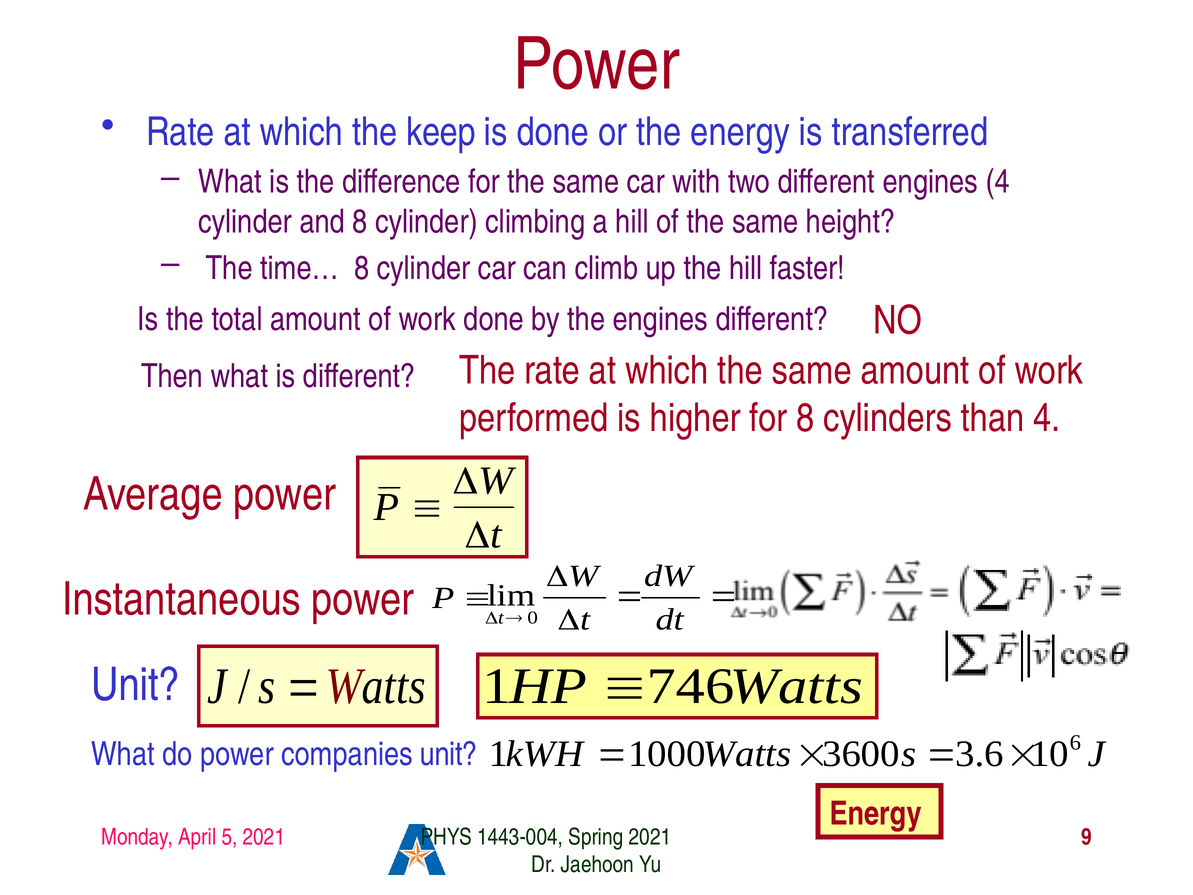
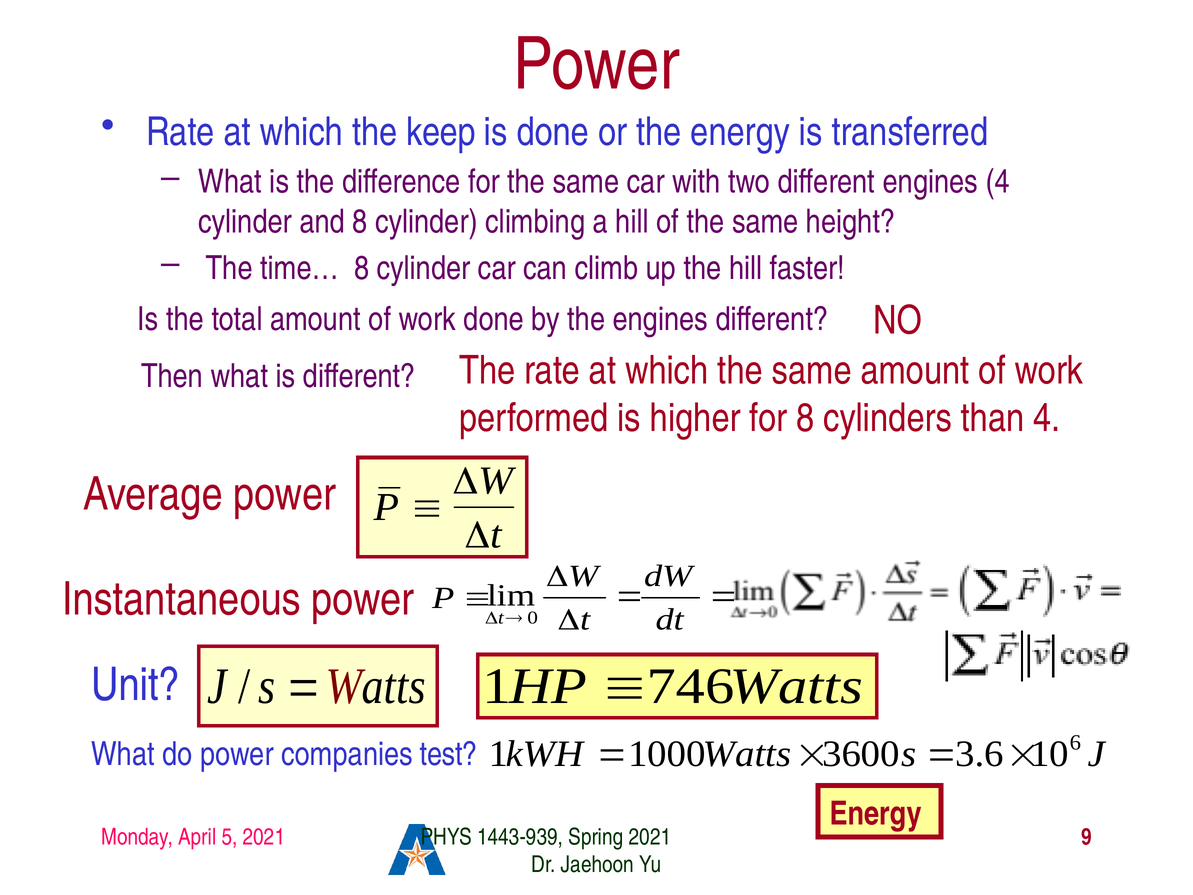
companies unit: unit -> test
1443-004: 1443-004 -> 1443-939
